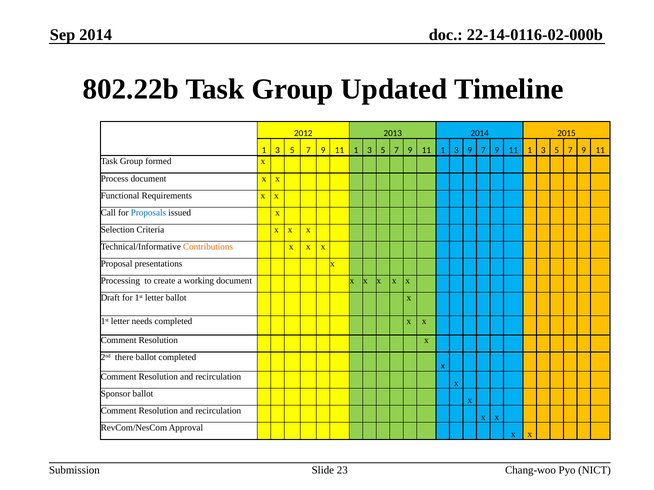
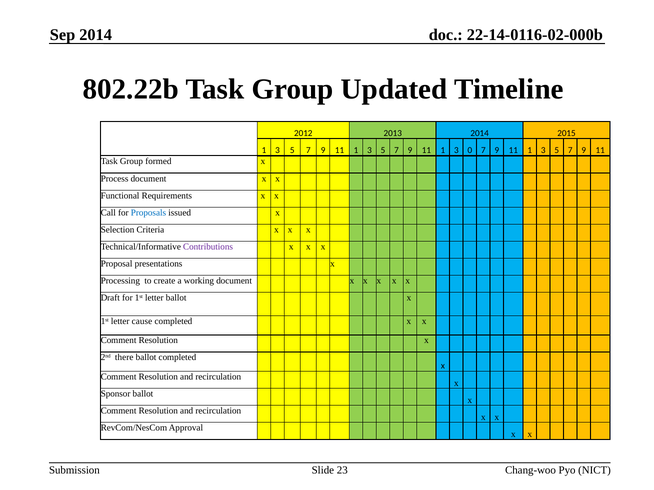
3 9: 9 -> 0
Contributions colour: orange -> purple
needs: needs -> cause
